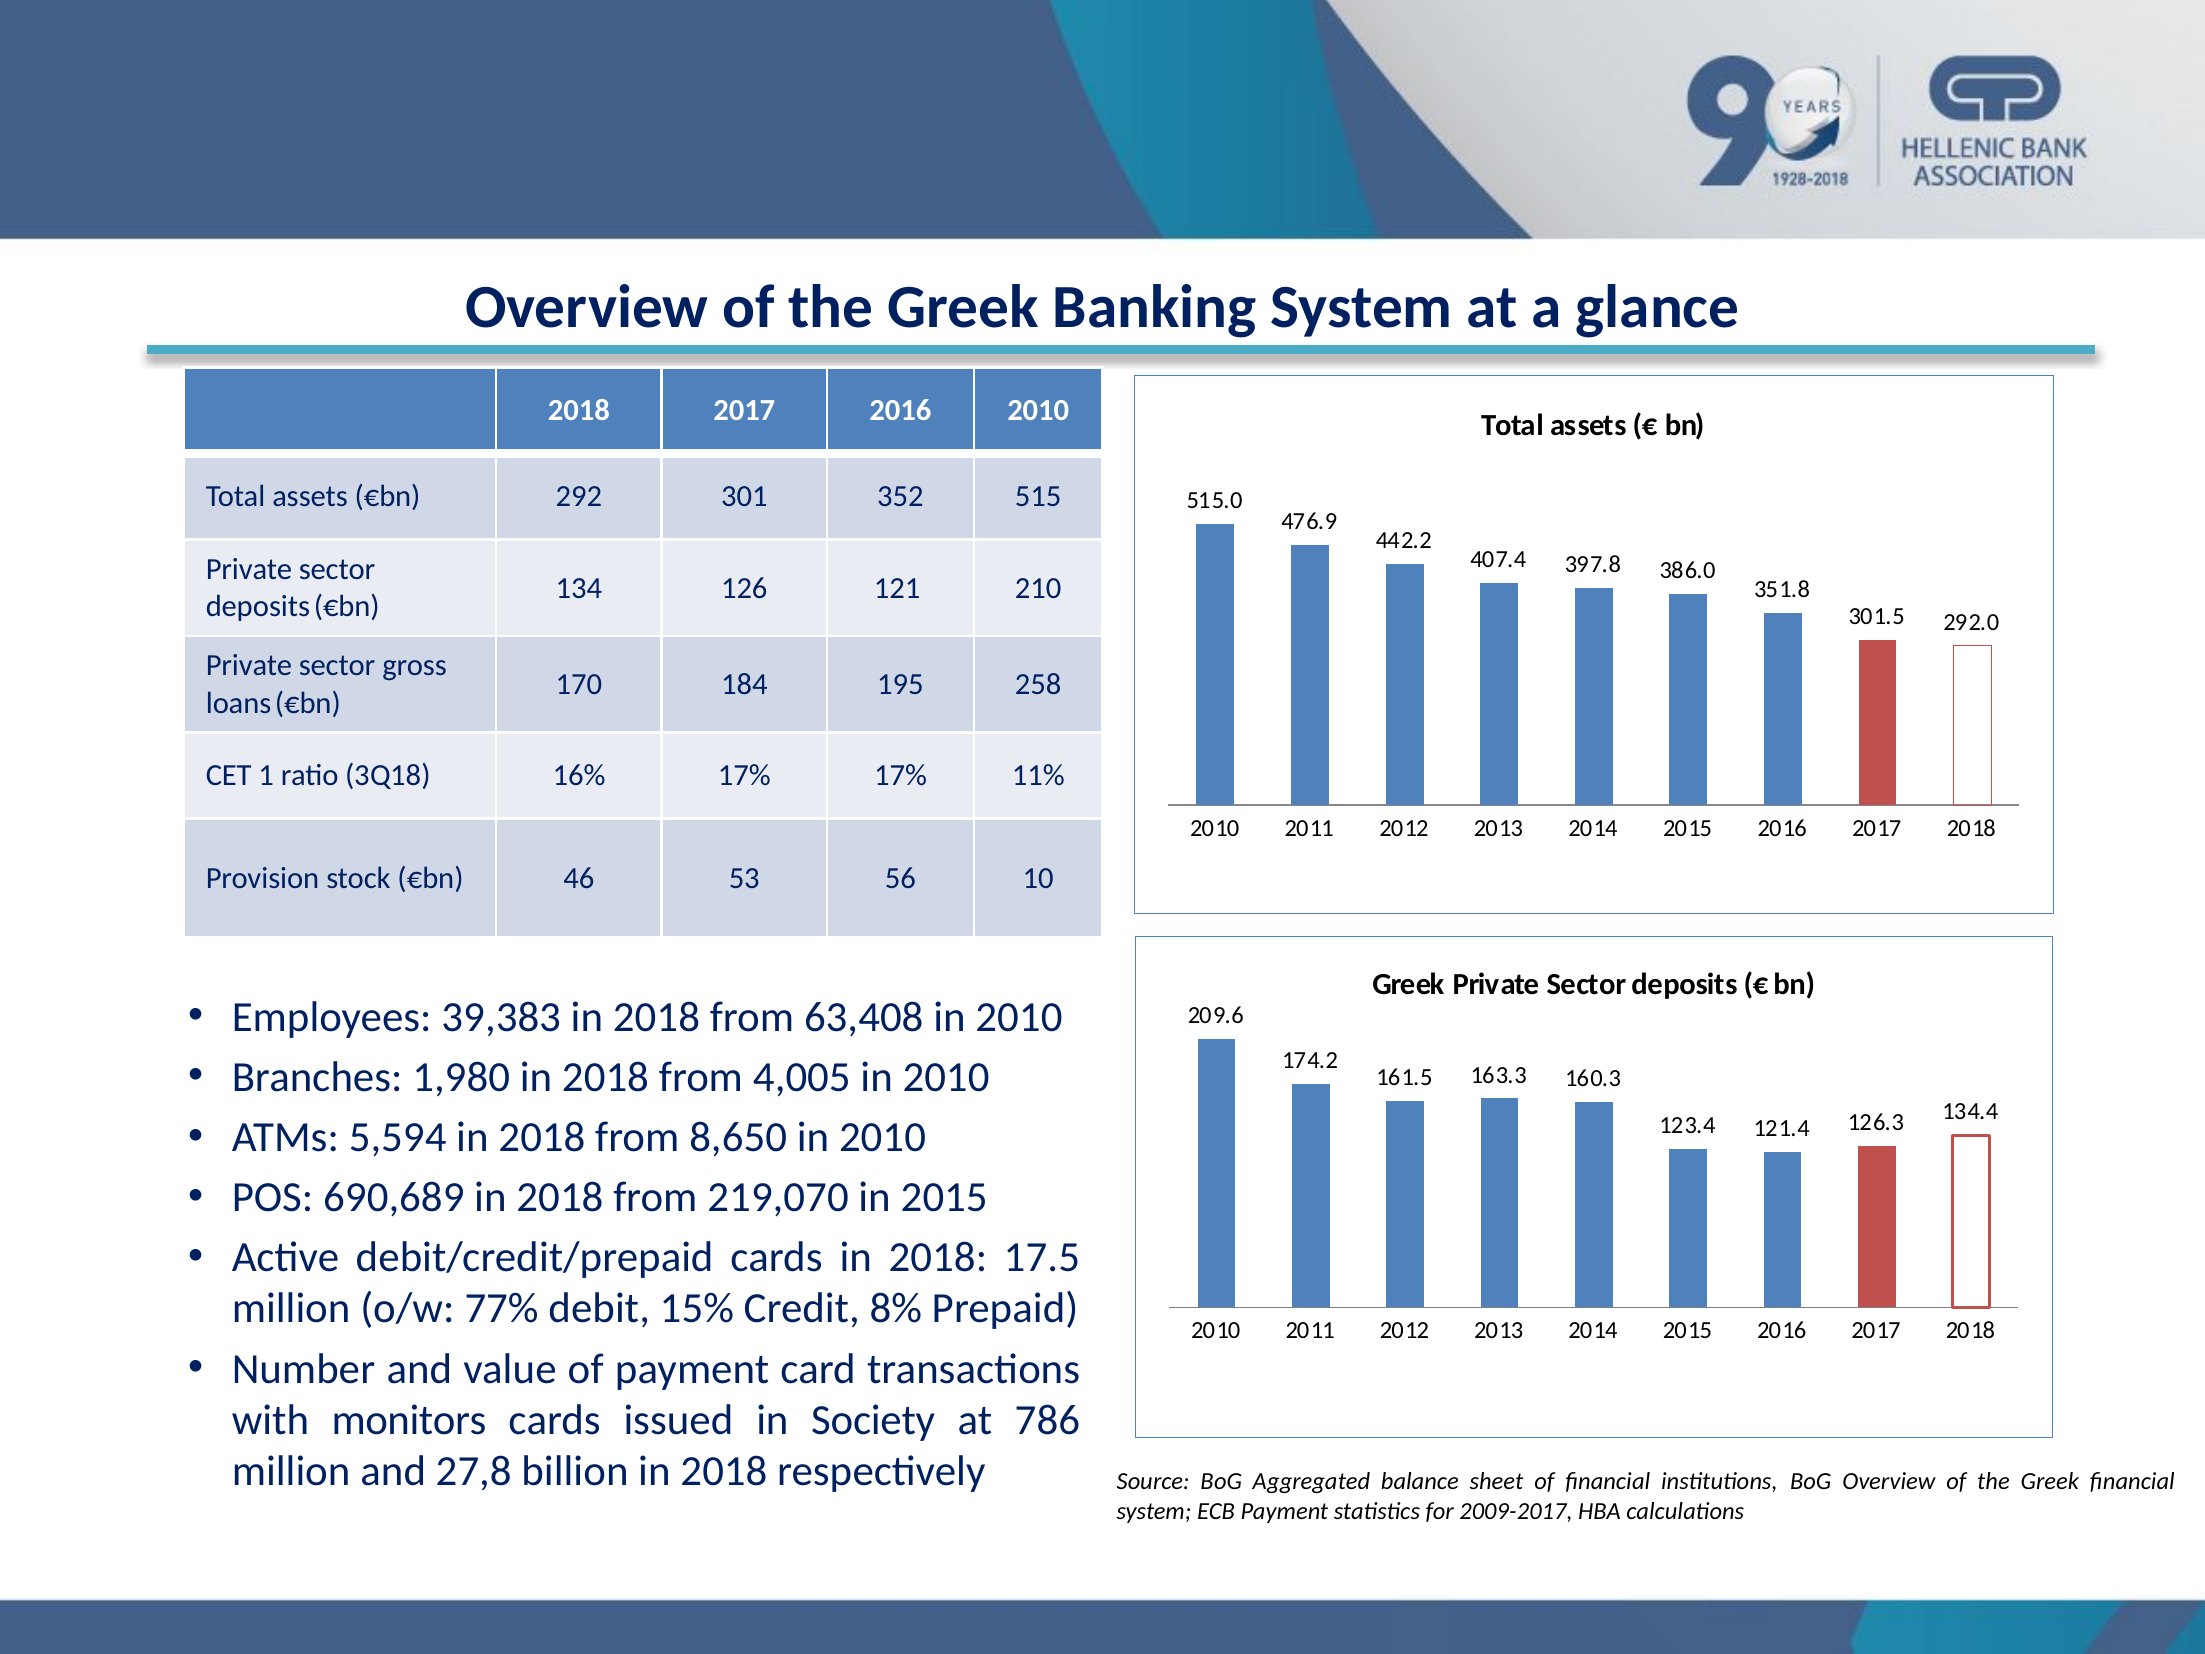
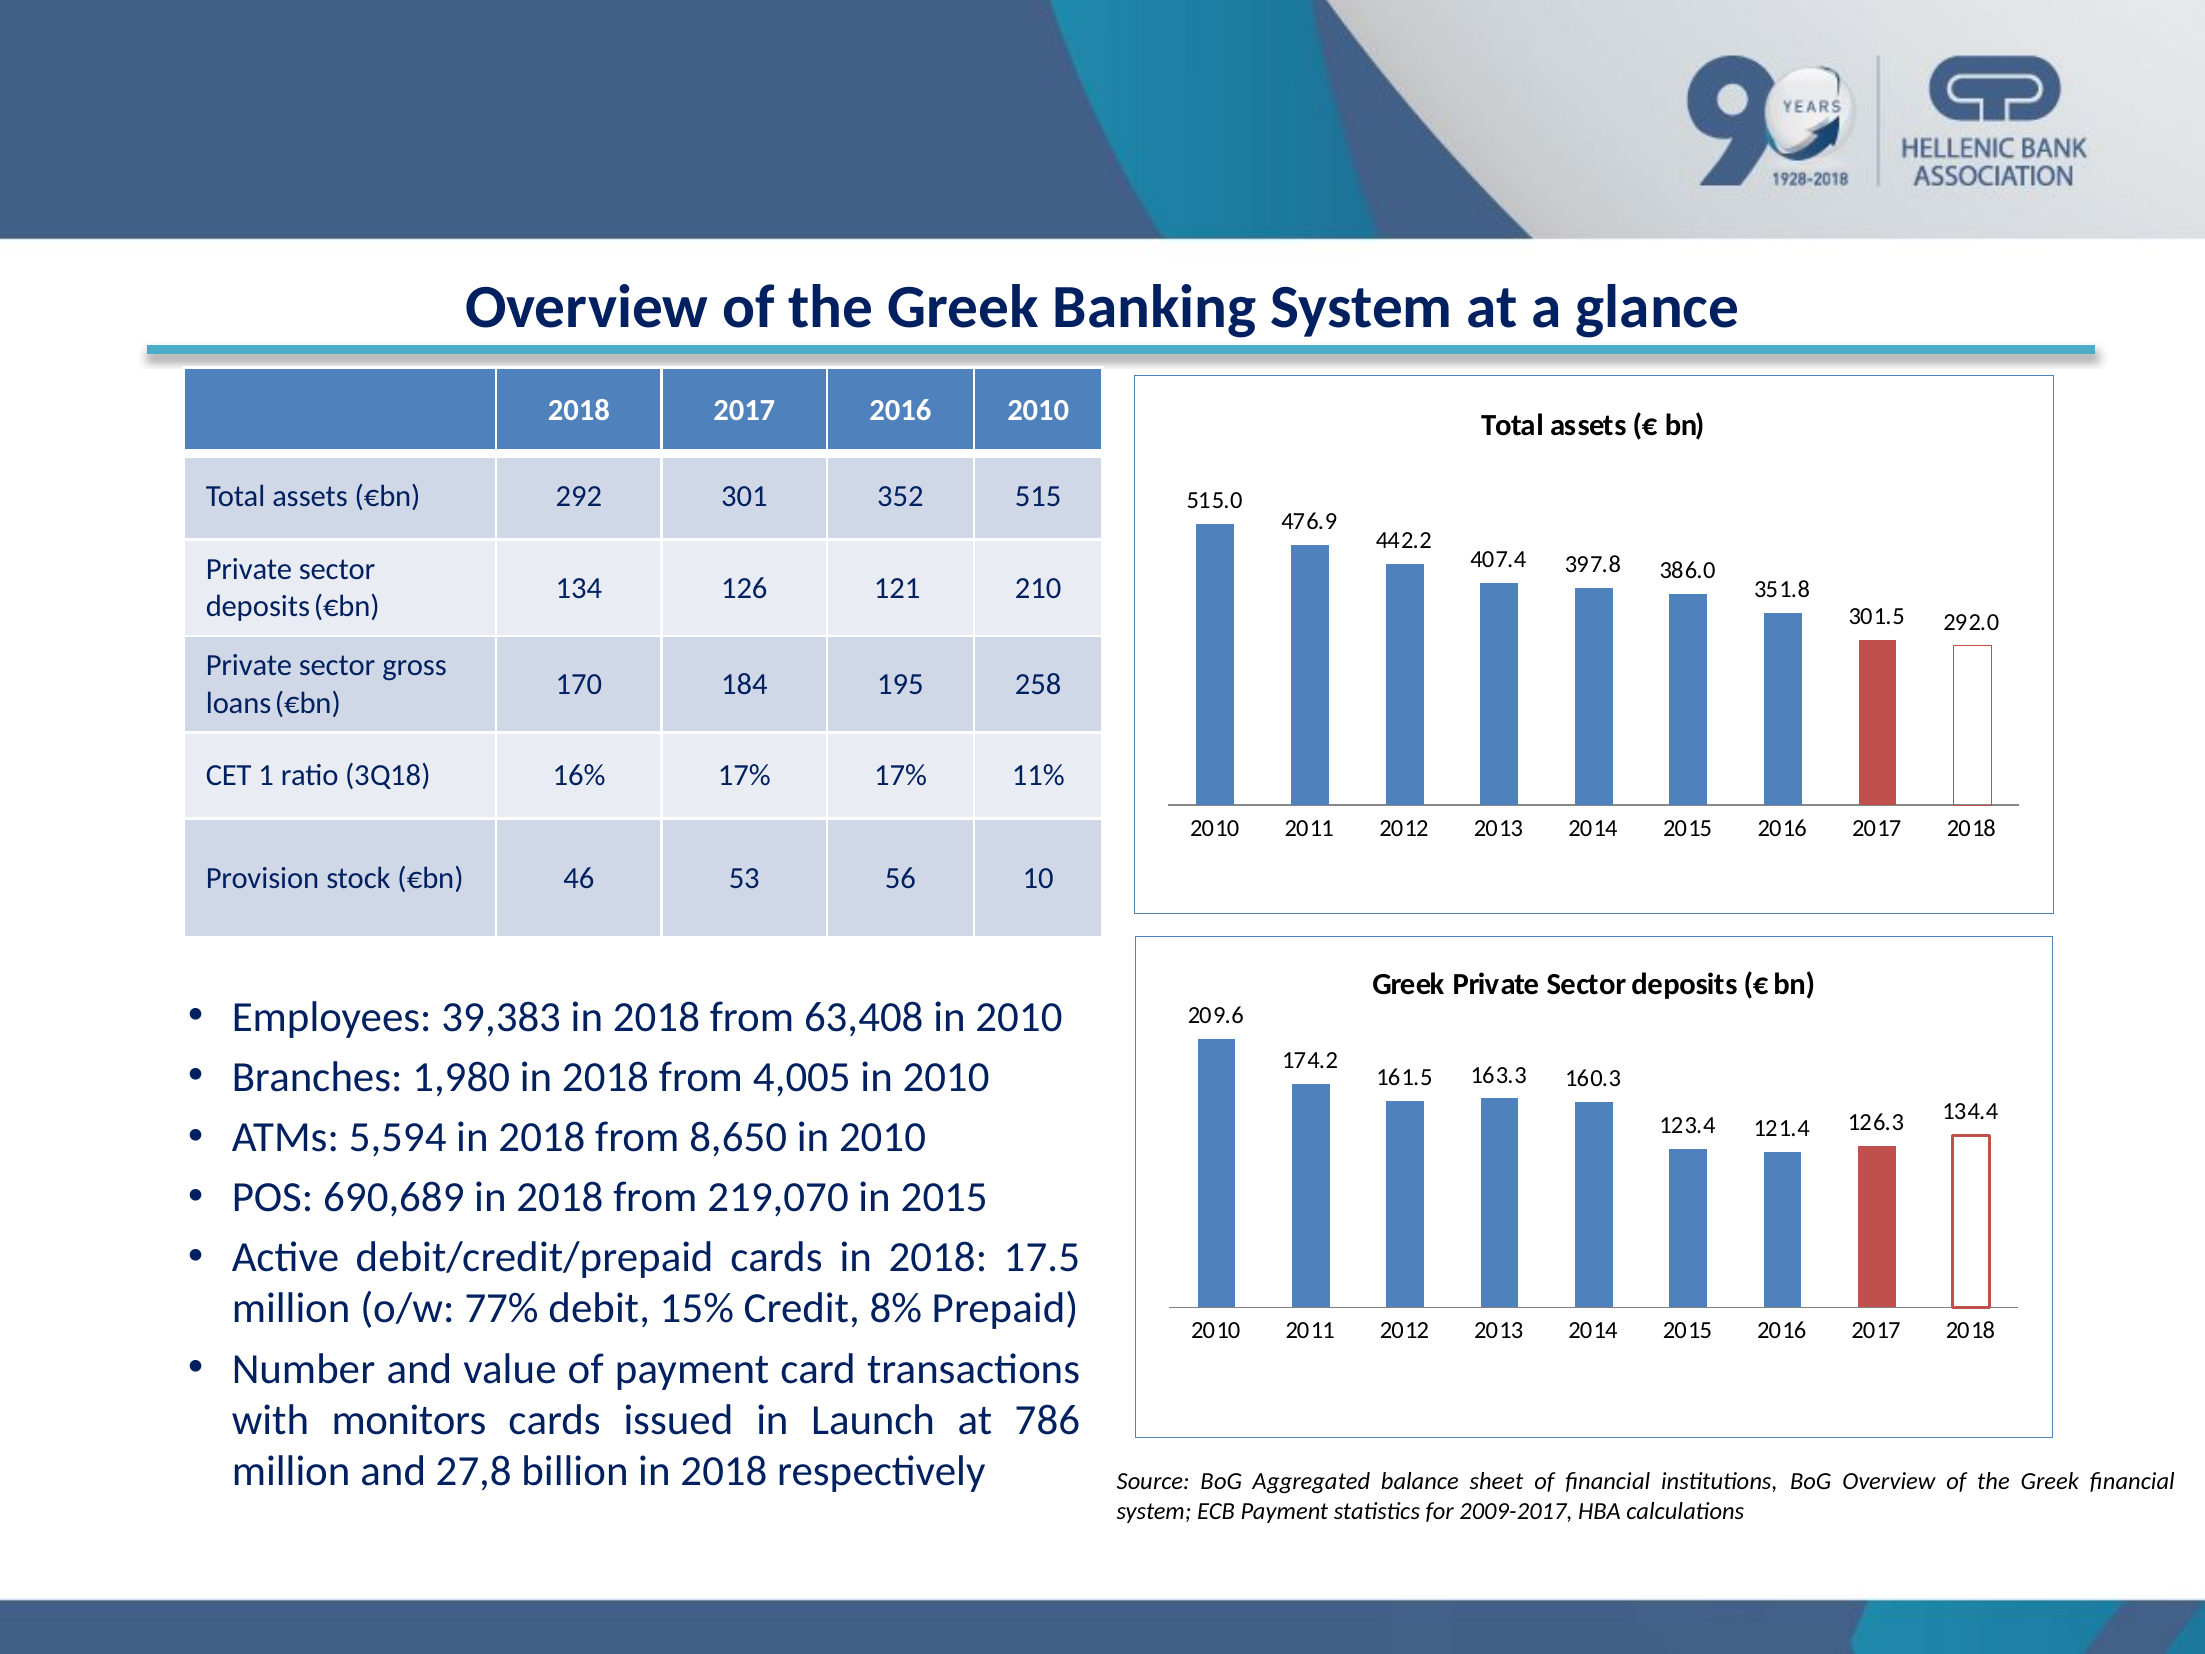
Society: Society -> Launch
